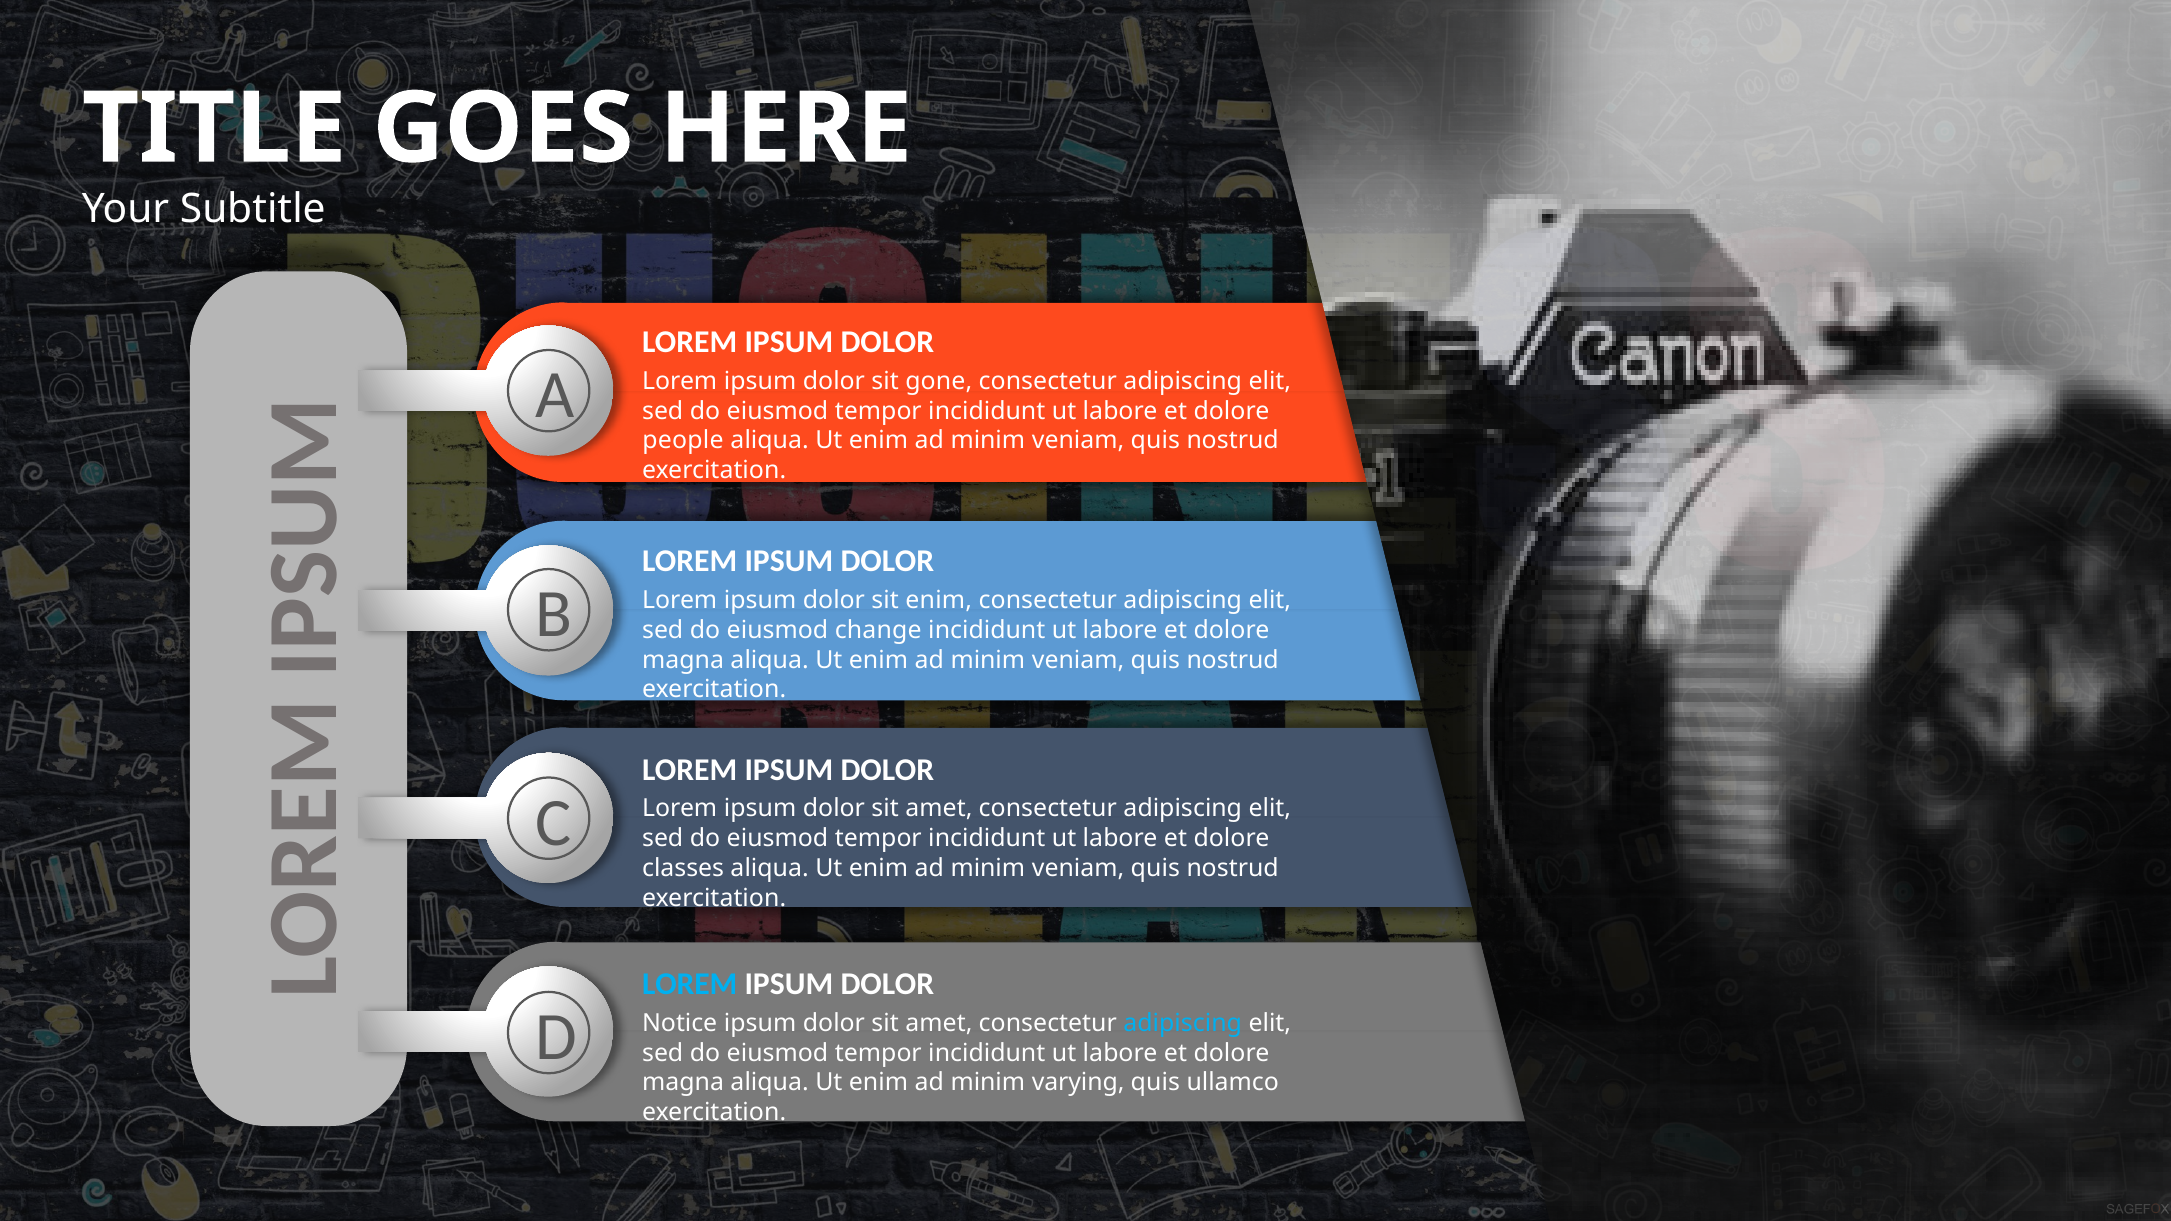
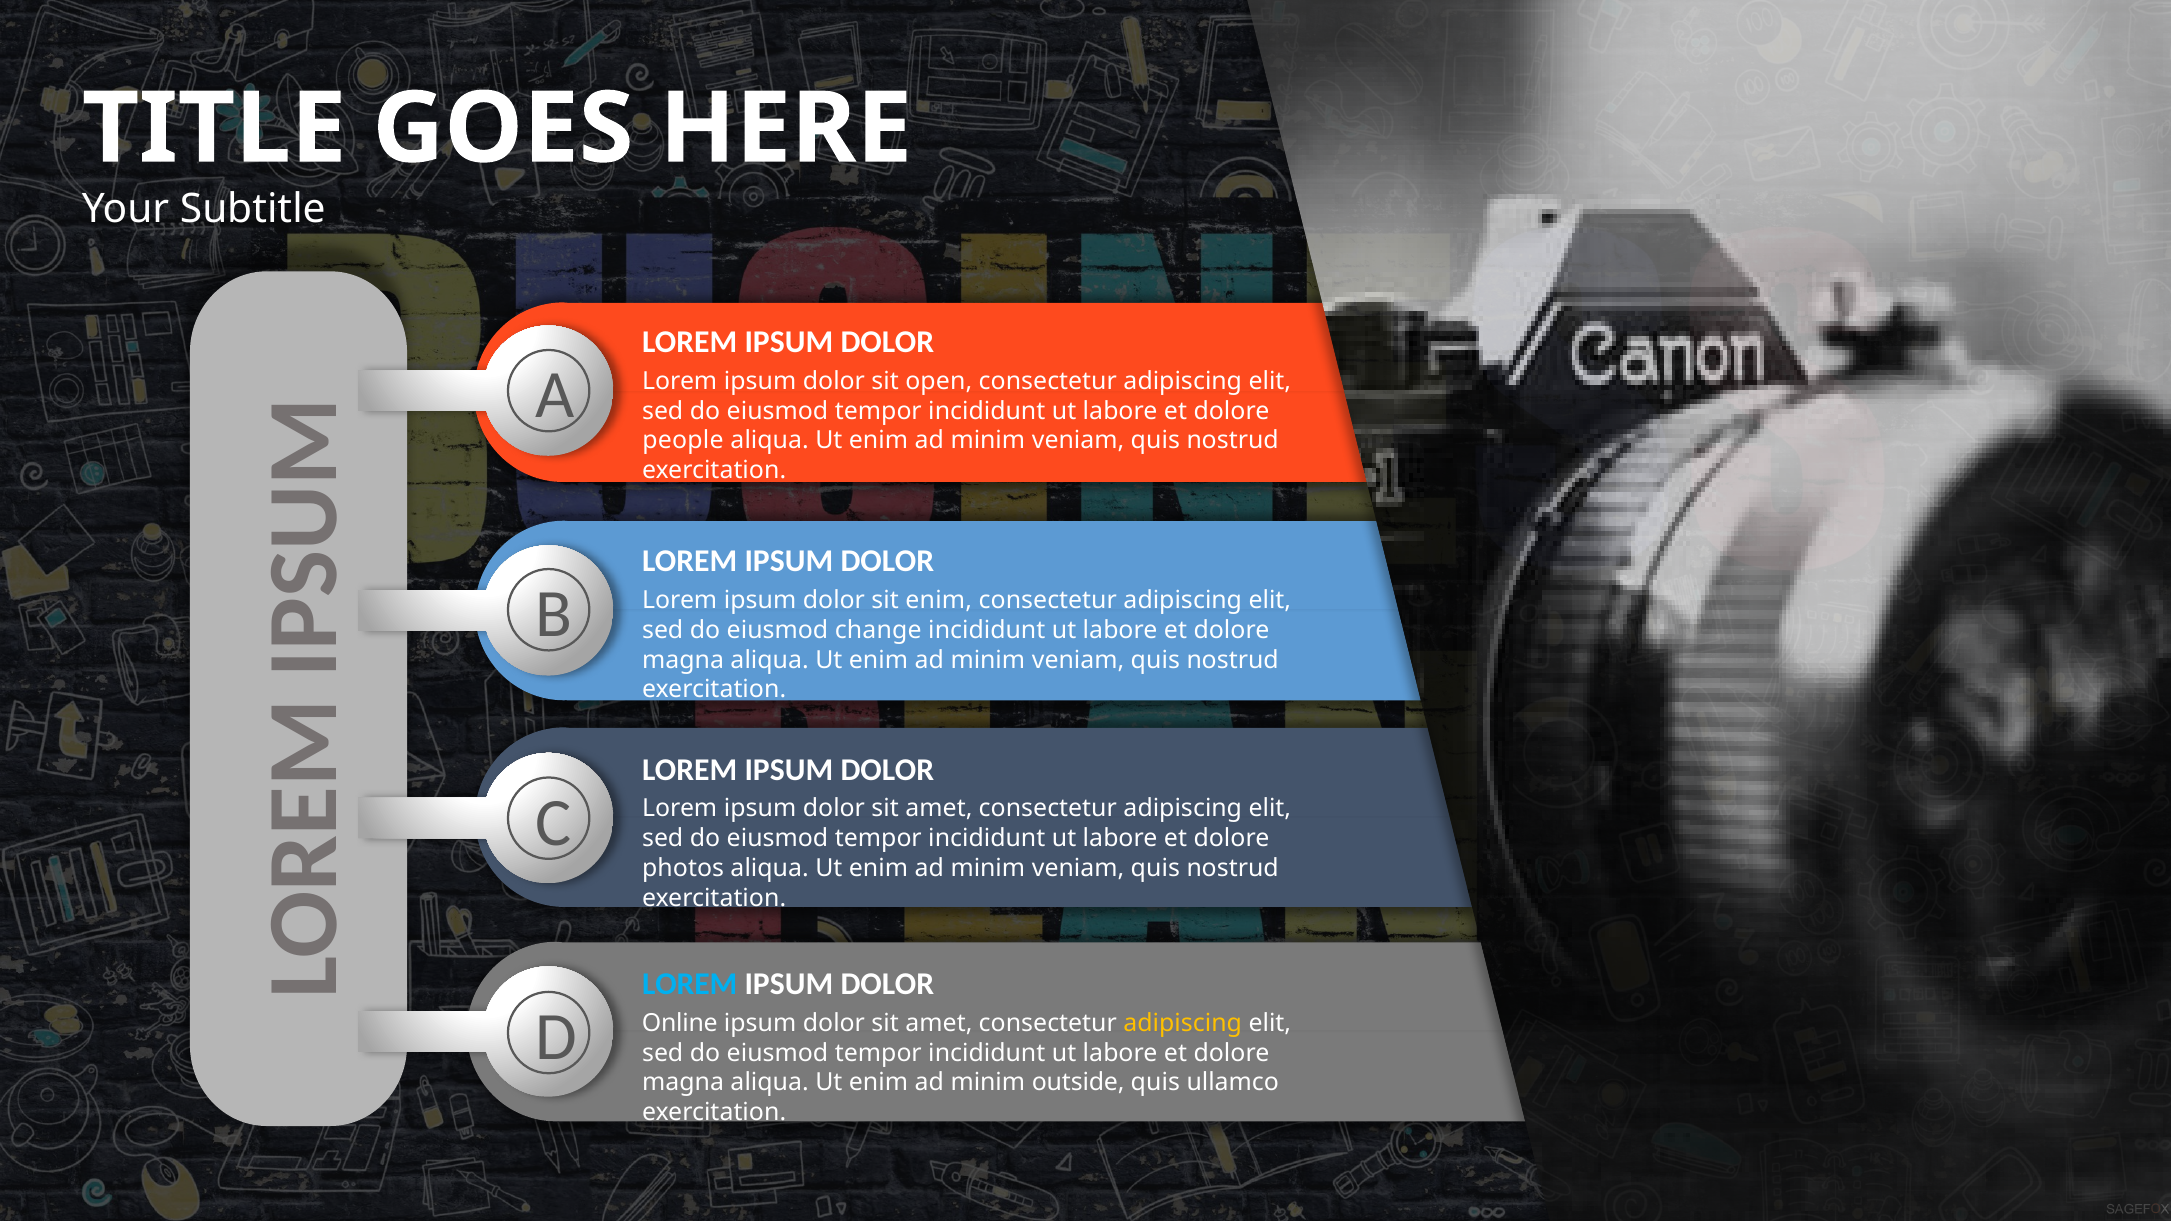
gone: gone -> open
classes: classes -> photos
Notice: Notice -> Online
adipiscing at (1183, 1023) colour: light blue -> yellow
varying: varying -> outside
